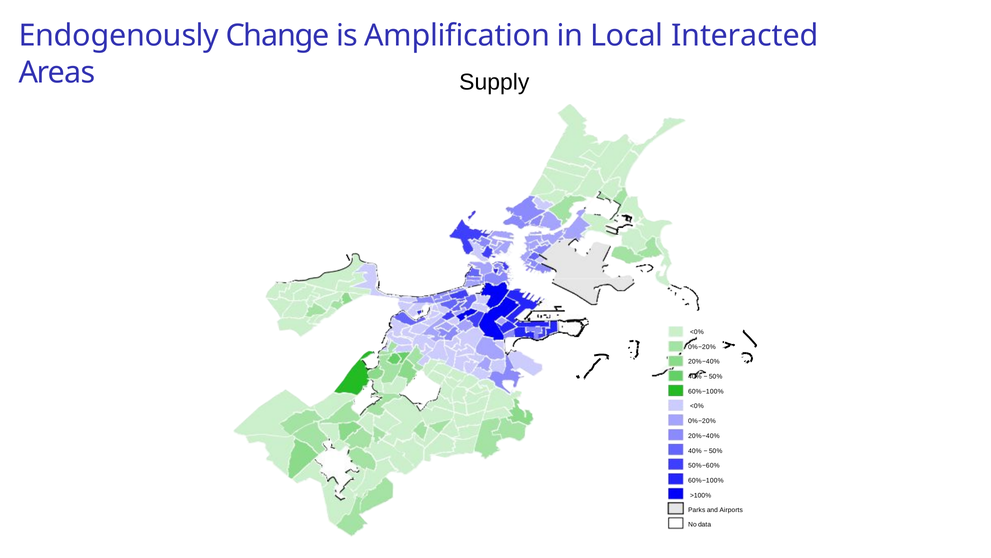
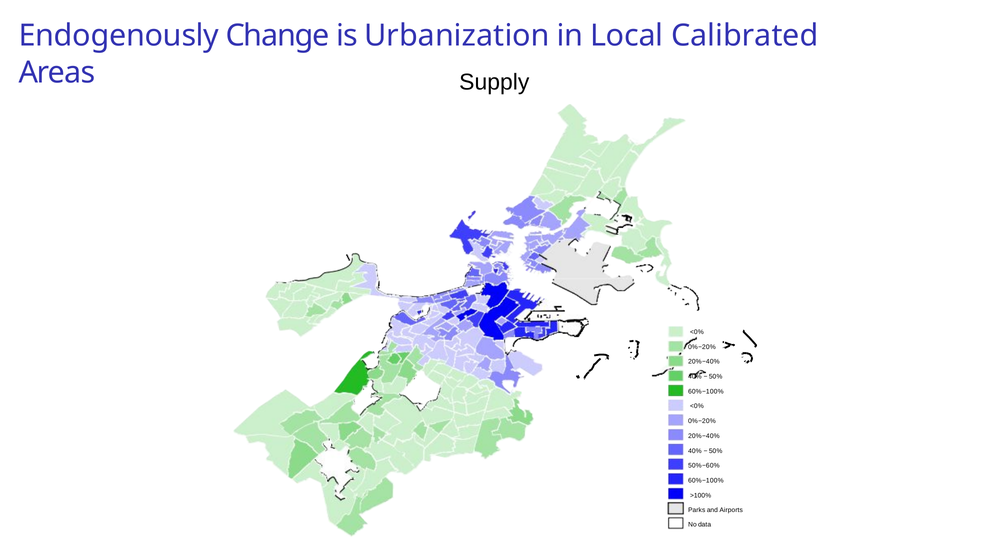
Amplification: Amplification -> Urbanization
Interacted: Interacted -> Calibrated
